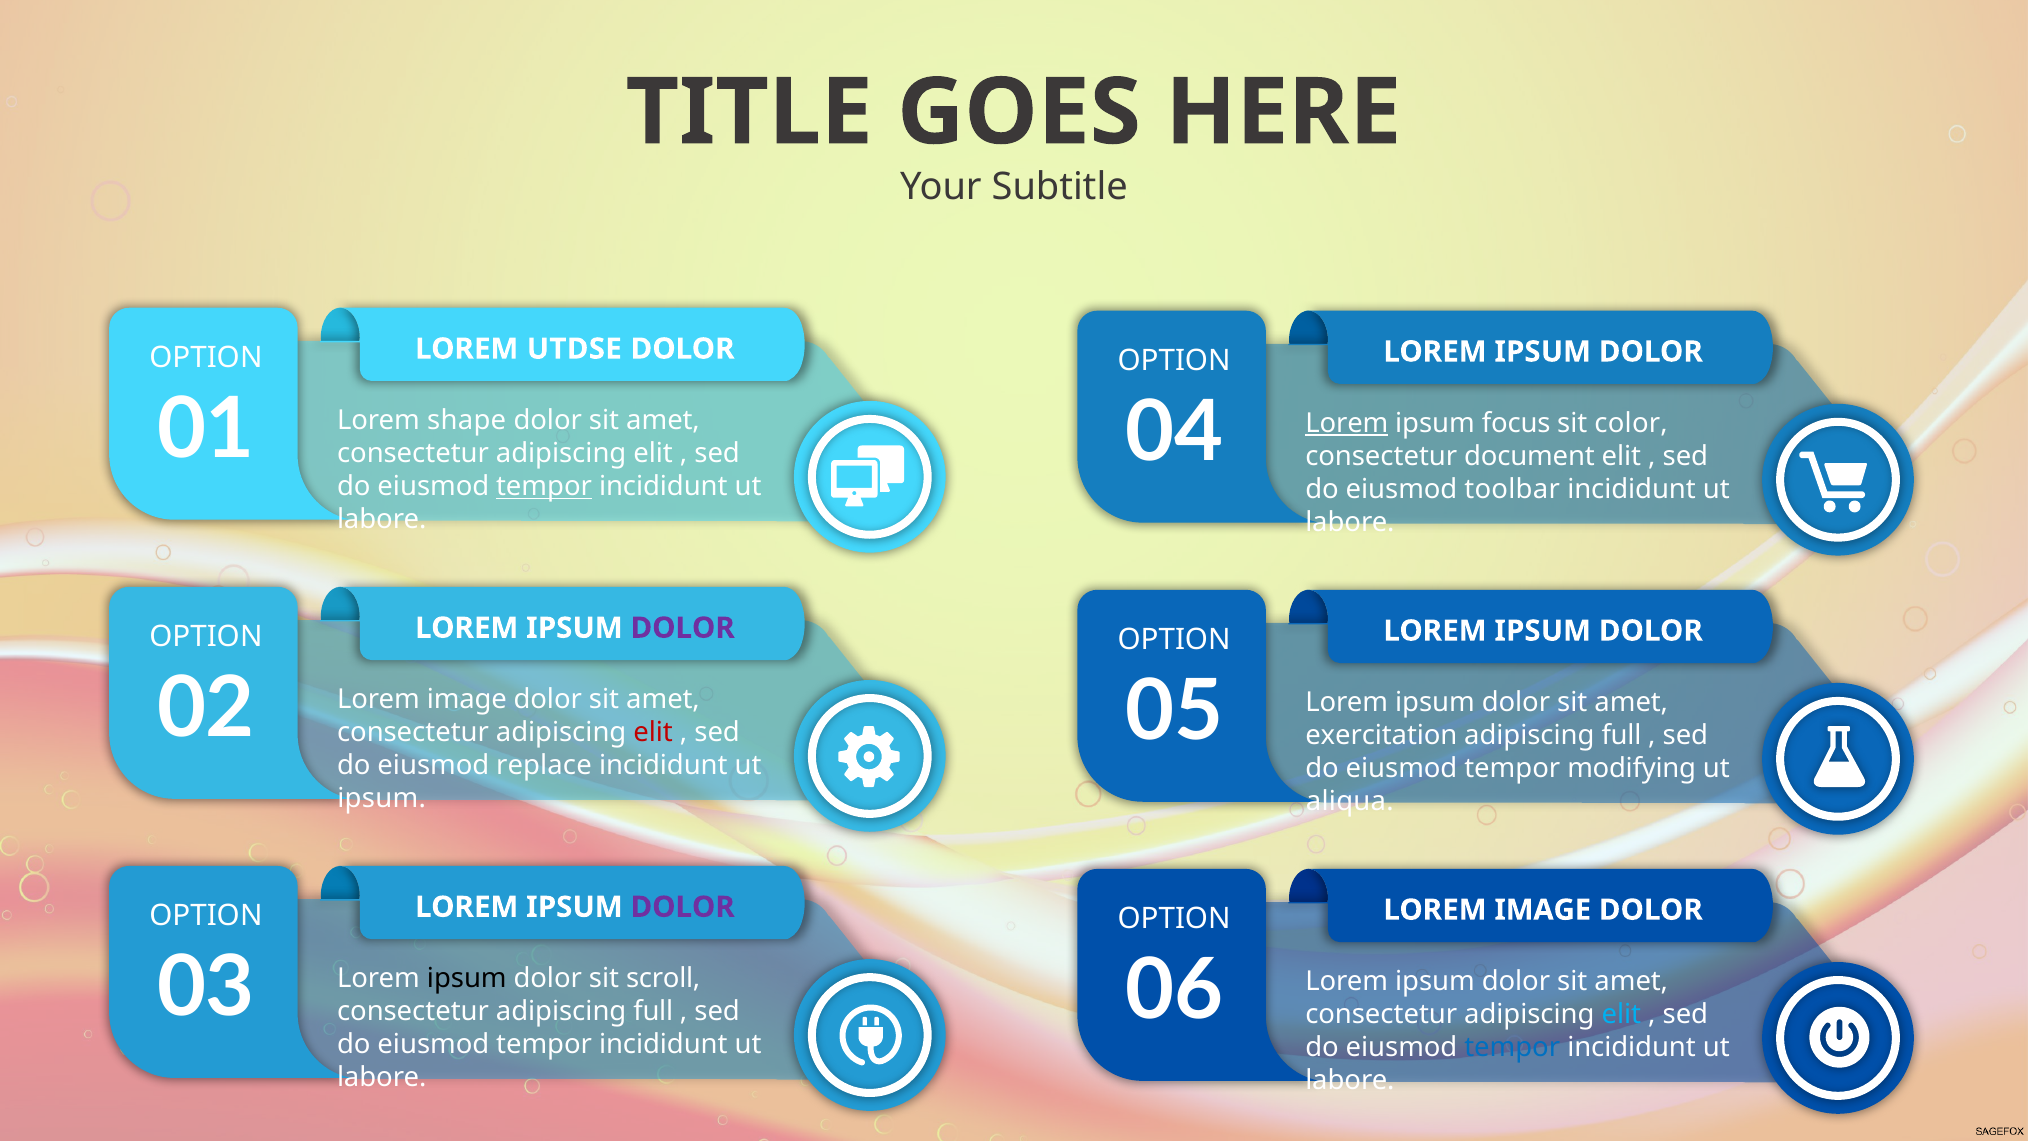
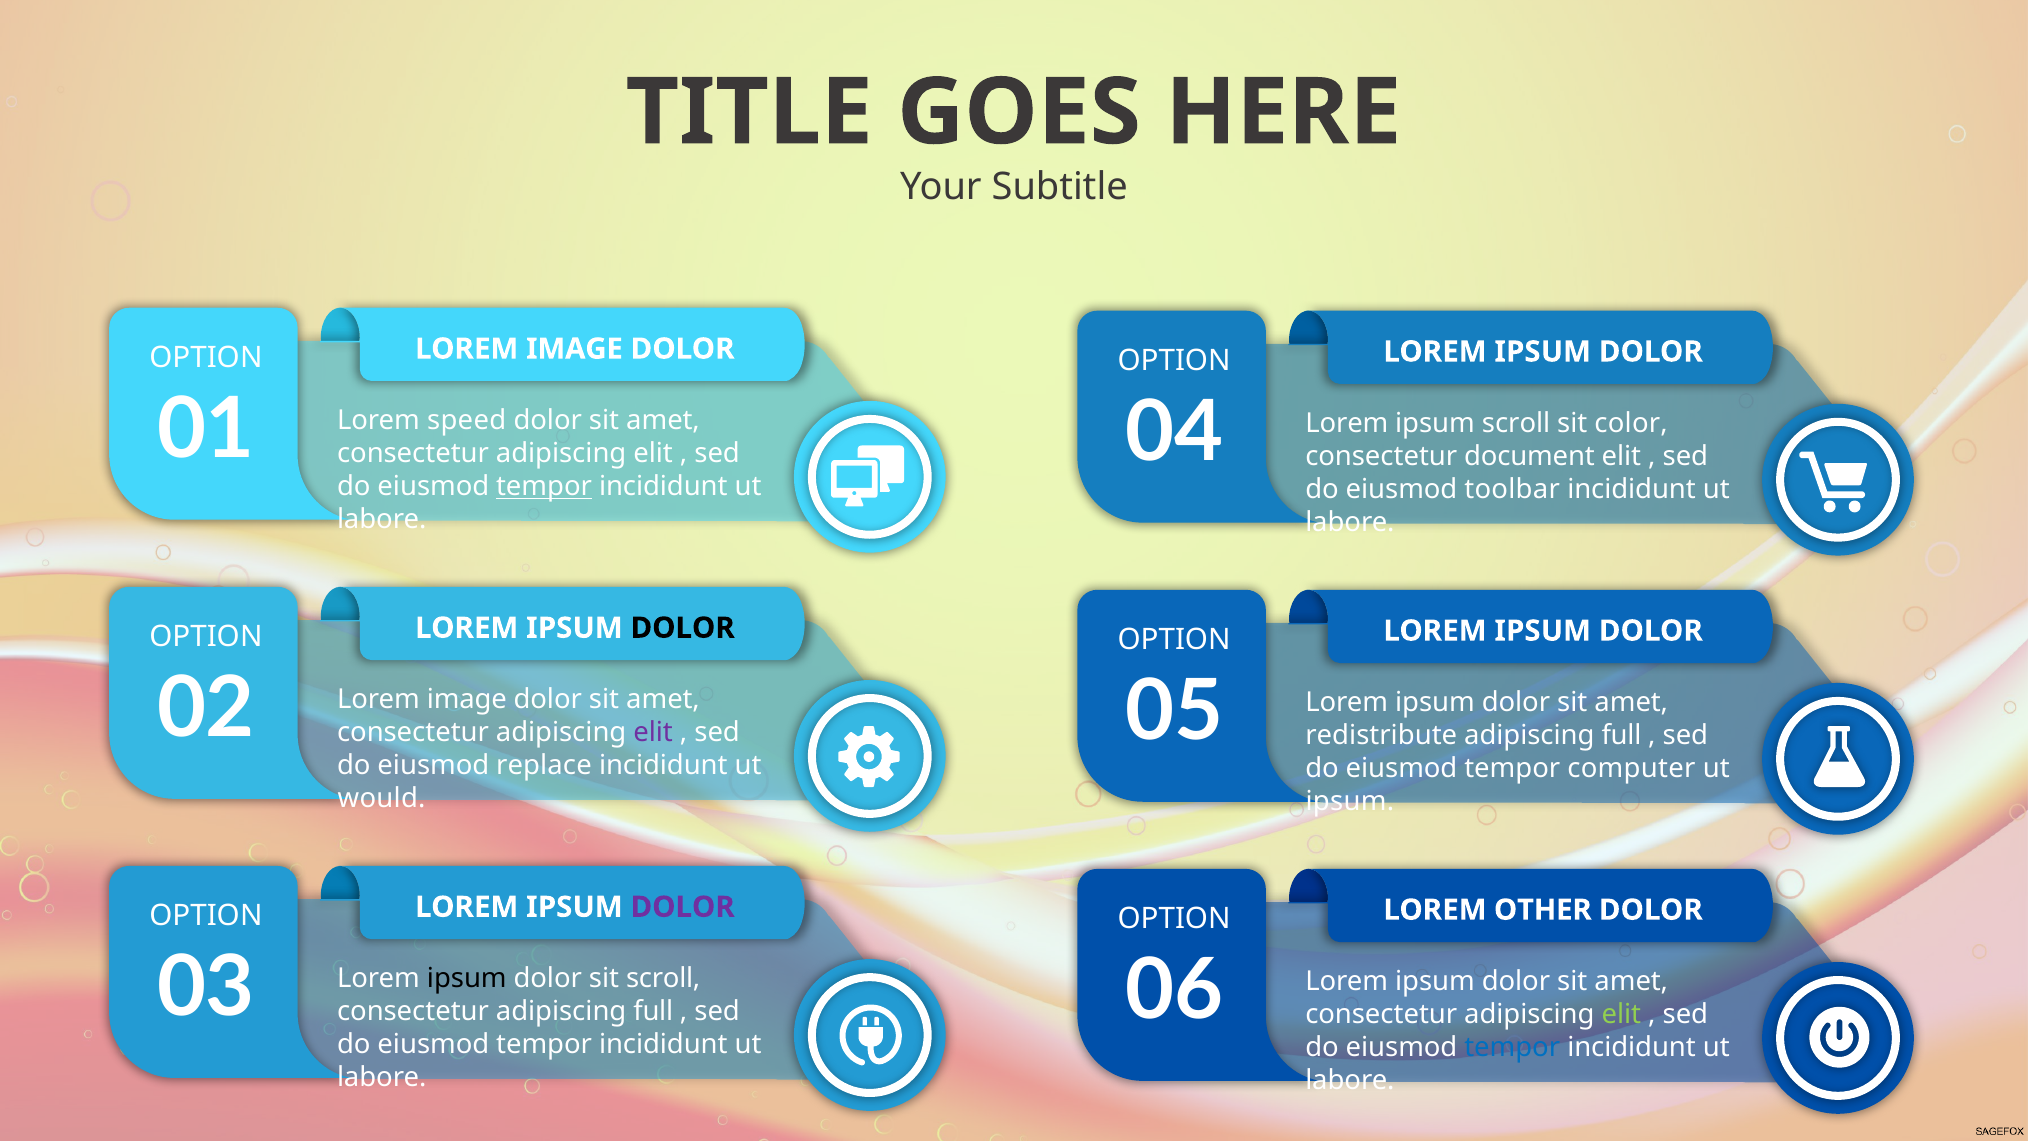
UTDSE at (574, 349): UTDSE -> IMAGE
shape: shape -> speed
Lorem at (1347, 423) underline: present -> none
ipsum focus: focus -> scroll
DOLOR at (683, 628) colour: purple -> black
elit at (653, 733) colour: red -> purple
exercitation: exercitation -> redistribute
modifying: modifying -> computer
ipsum at (382, 799): ipsum -> would
aliqua at (1350, 801): aliqua -> ipsum
IMAGE at (1543, 910): IMAGE -> OTHER
elit at (1621, 1014) colour: light blue -> light green
